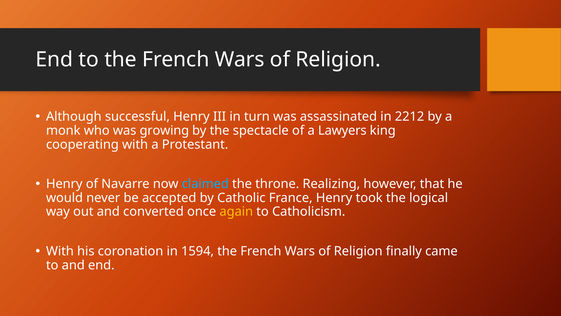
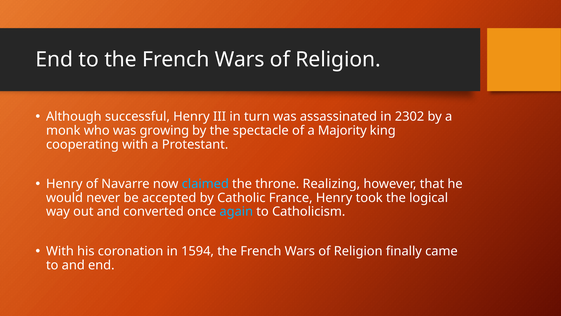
2212: 2212 -> 2302
Lawyers: Lawyers -> Majority
again colour: yellow -> light blue
